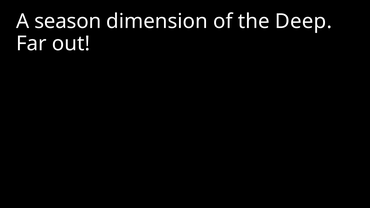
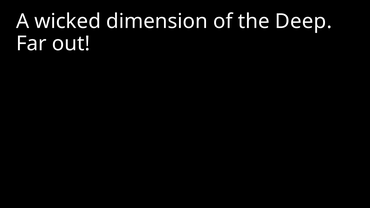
season: season -> wicked
